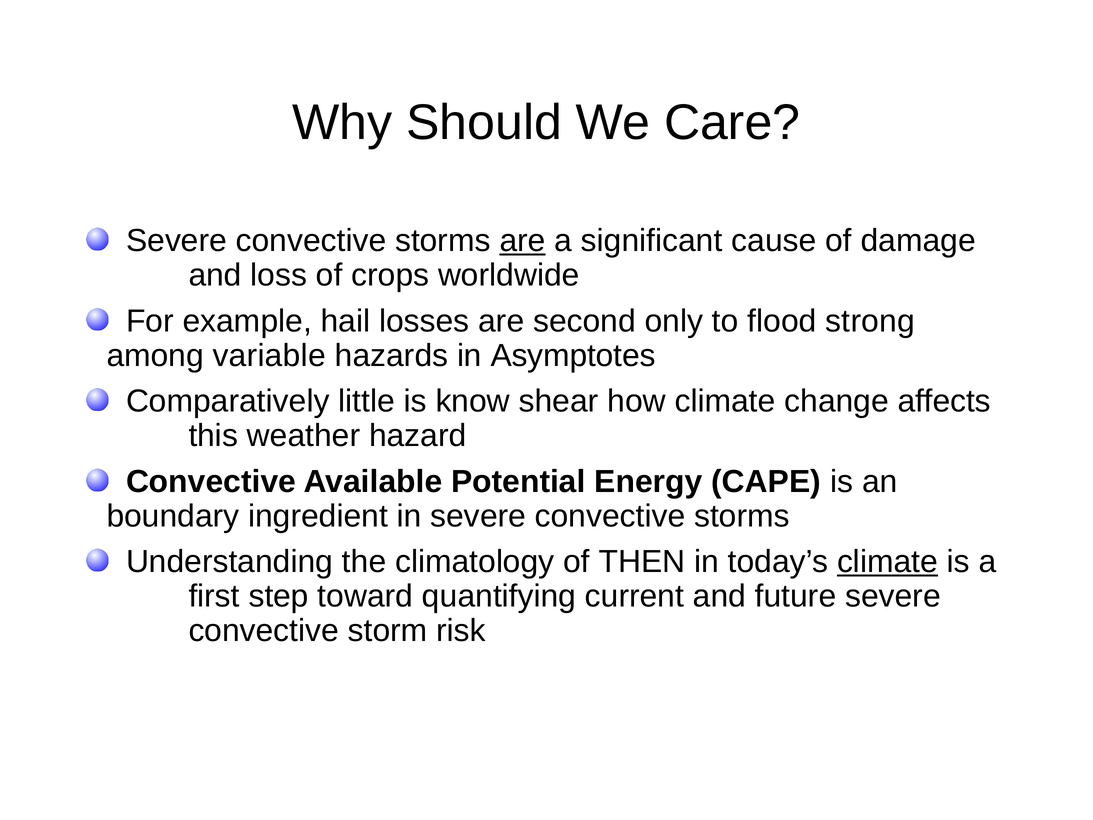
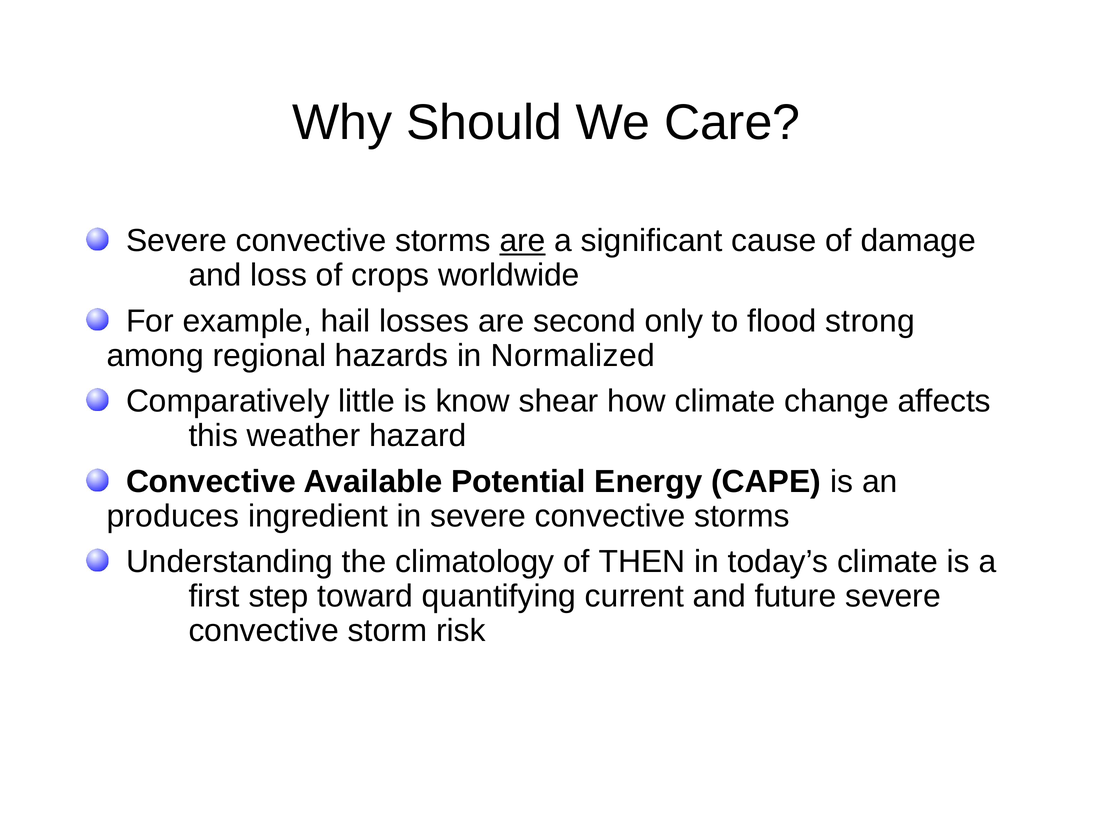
variable: variable -> regional
Asymptotes: Asymptotes -> Normalized
boundary: boundary -> produces
climate at (887, 562) underline: present -> none
